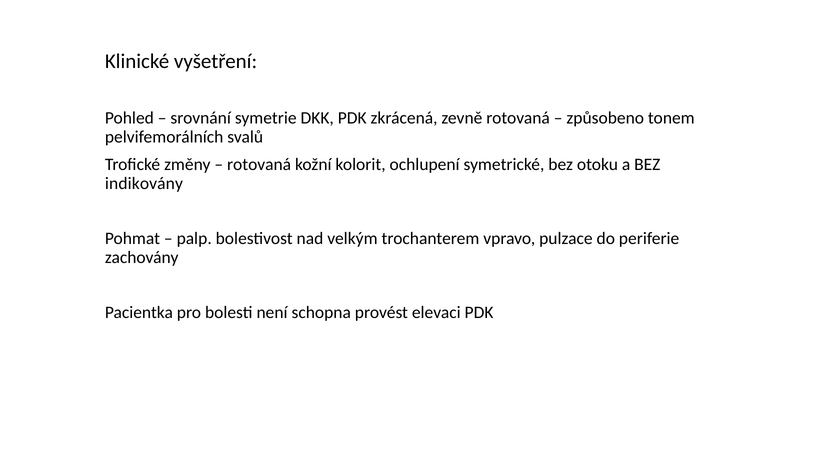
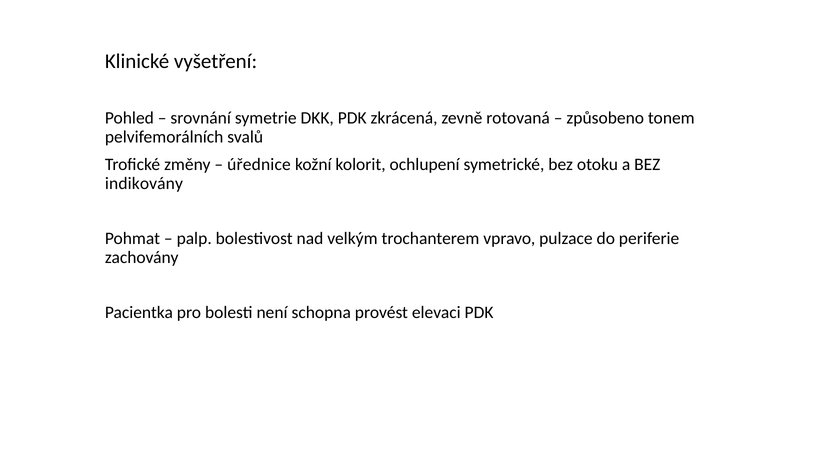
rotovaná at (259, 165): rotovaná -> úřednice
